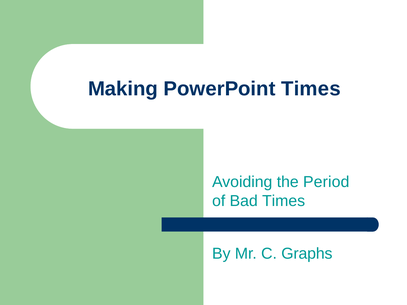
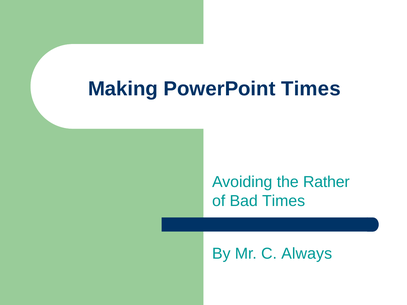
Period: Period -> Rather
Graphs: Graphs -> Always
